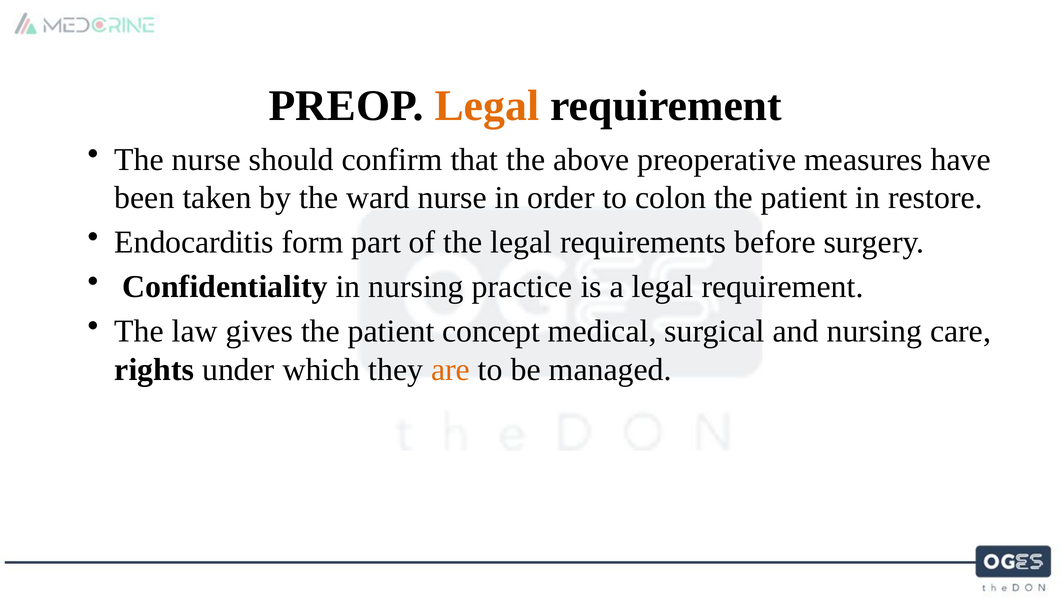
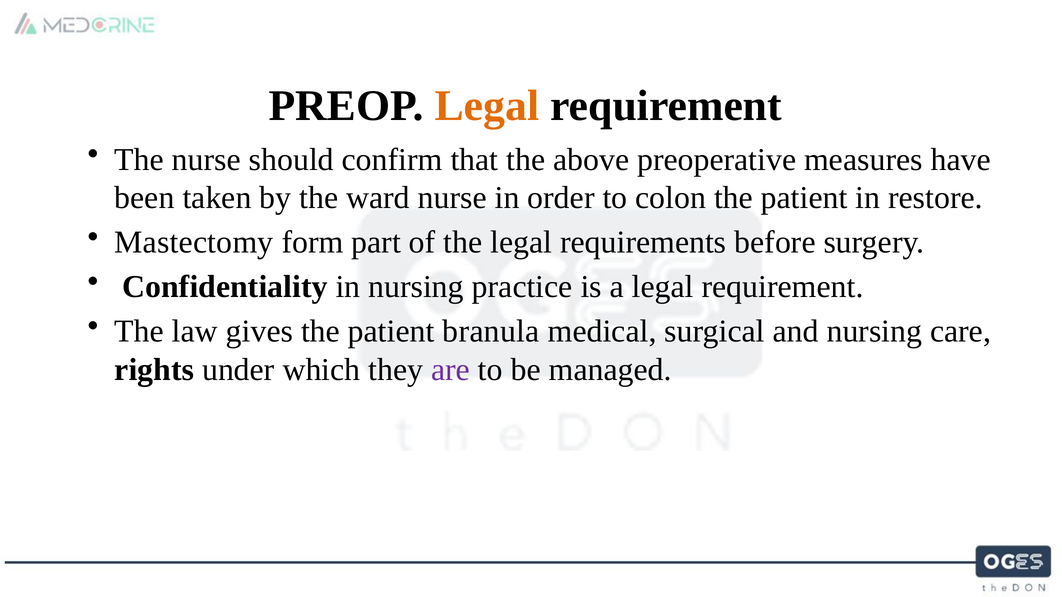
Endocarditis: Endocarditis -> Mastectomy
concept: concept -> branula
are colour: orange -> purple
